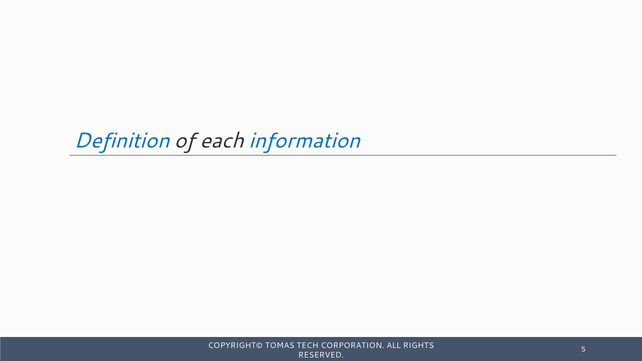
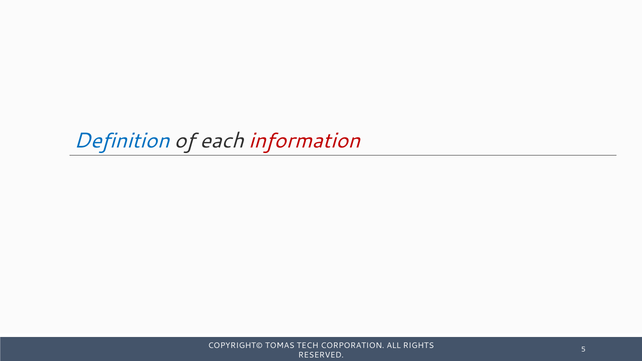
information colour: blue -> red
